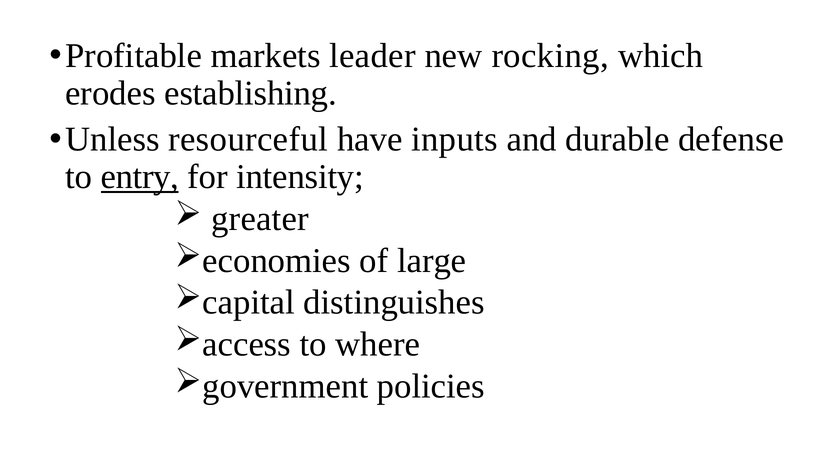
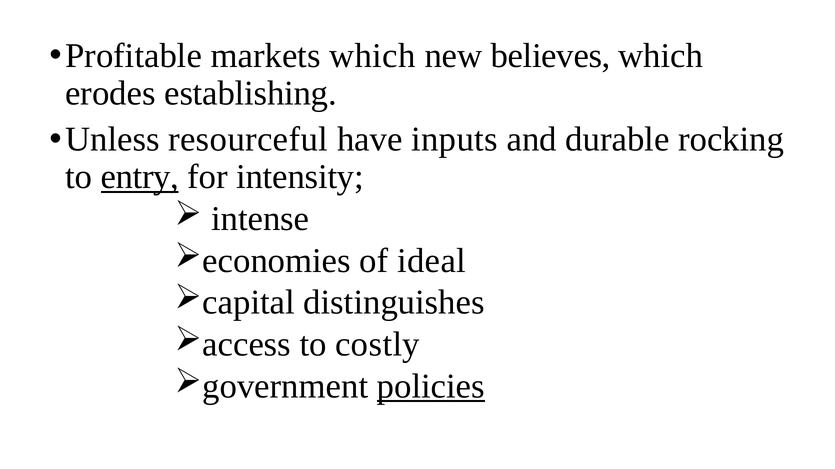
markets leader: leader -> which
rocking: rocking -> believes
defense: defense -> rocking
greater: greater -> intense
large: large -> ideal
where: where -> costly
policies underline: none -> present
